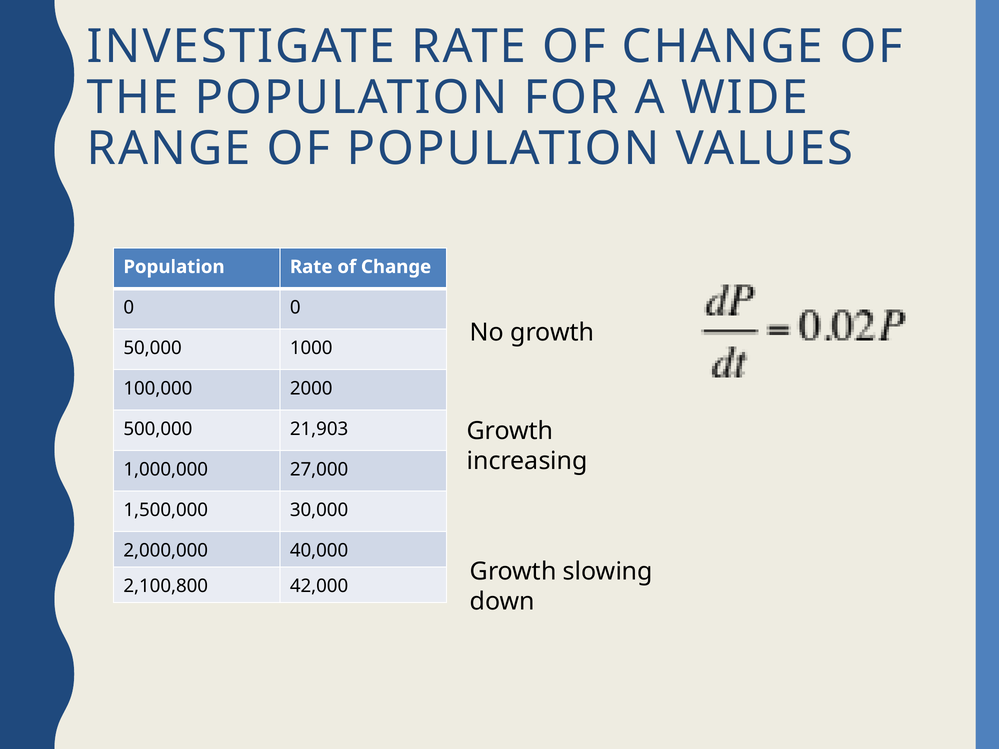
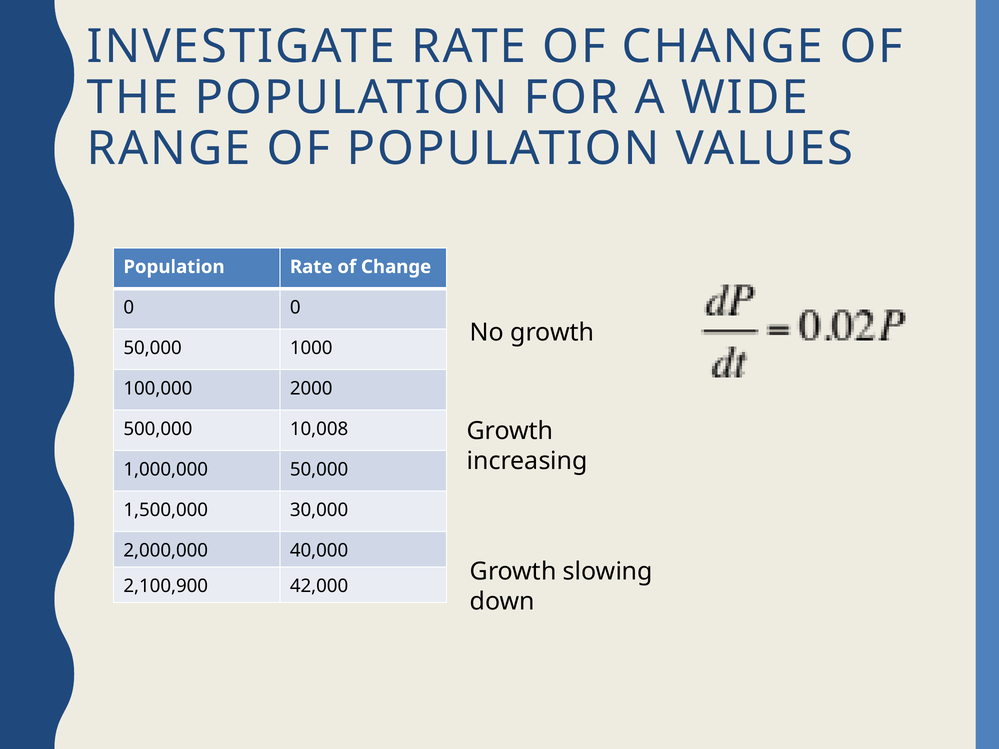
21,903: 21,903 -> 10,008
1,000,000 27,000: 27,000 -> 50,000
2,100,800: 2,100,800 -> 2,100,900
